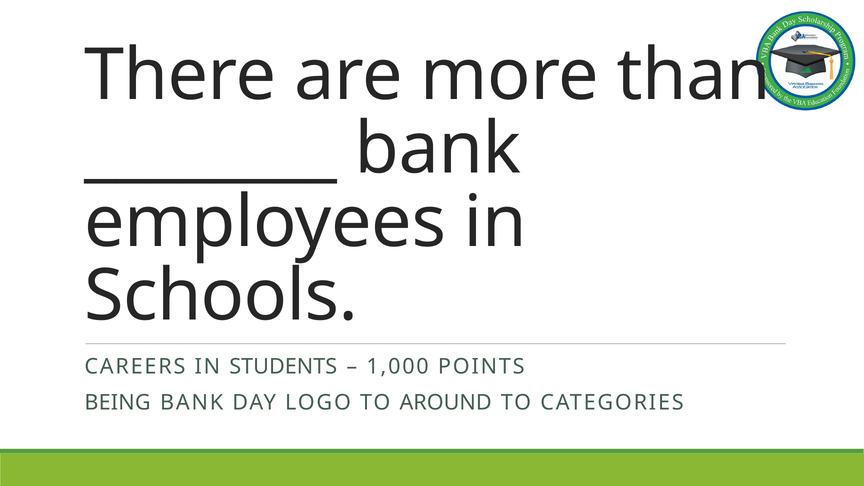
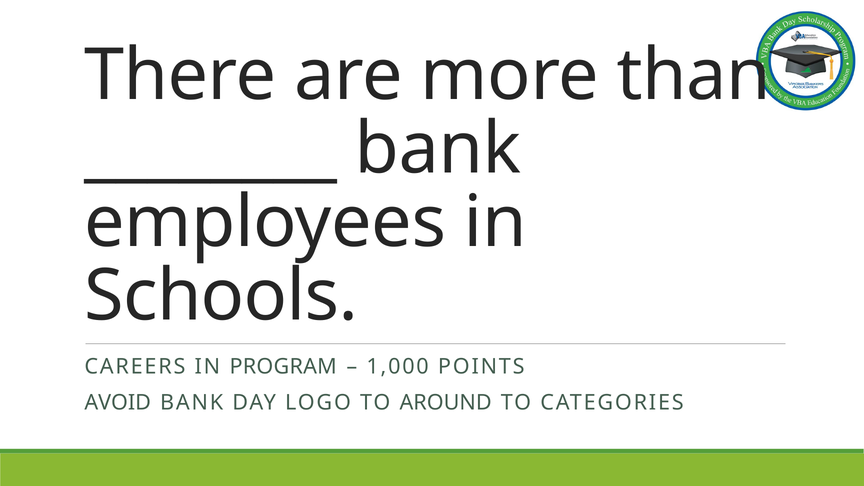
STUDENTS: STUDENTS -> PROGRAM
BEING: BEING -> AVOID
